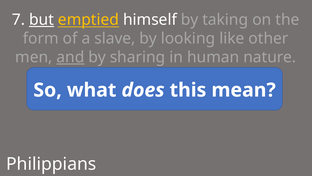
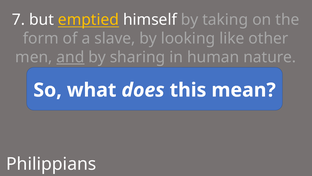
but underline: present -> none
